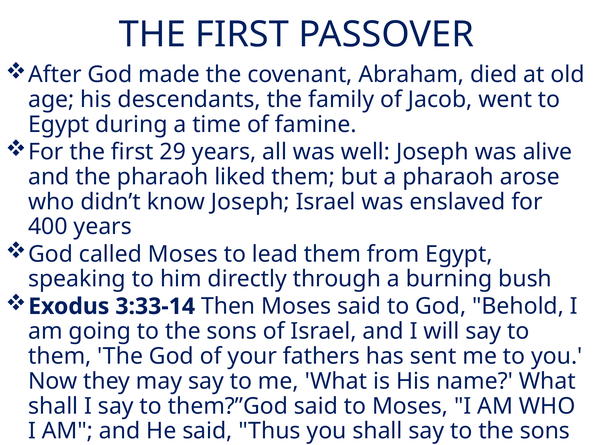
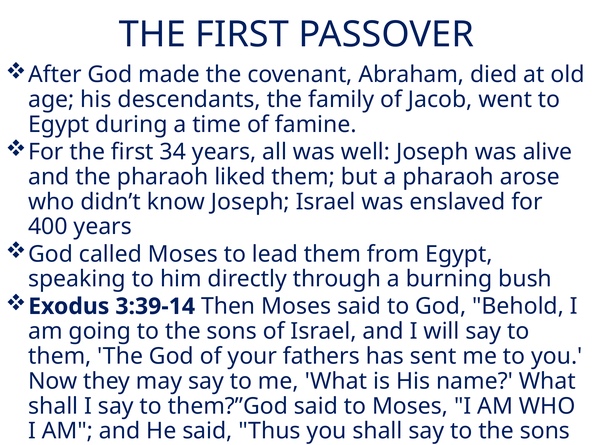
29: 29 -> 34
3:33-14: 3:33-14 -> 3:39-14
